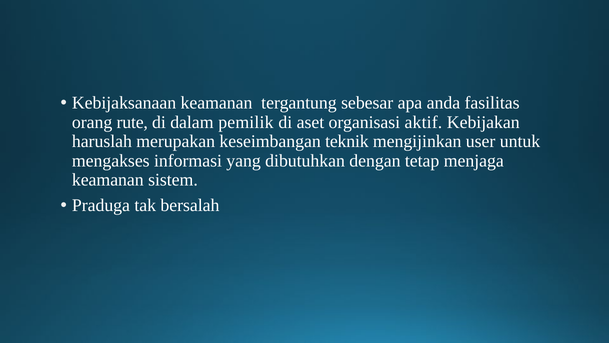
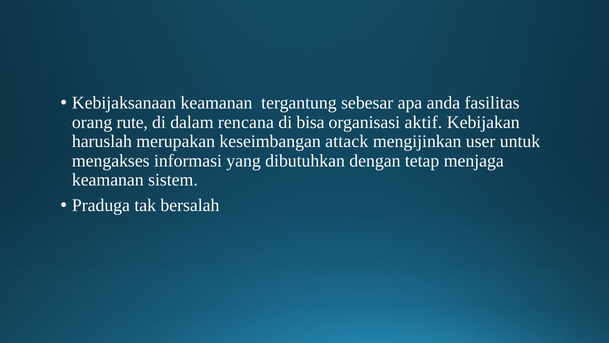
pemilik: pemilik -> rencana
aset: aset -> bisa
teknik: teknik -> attack
